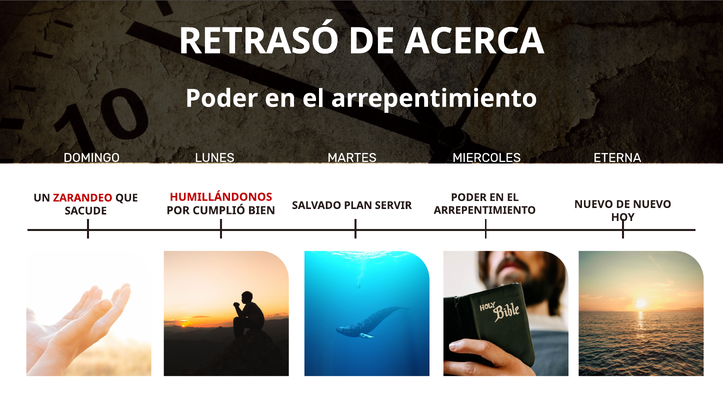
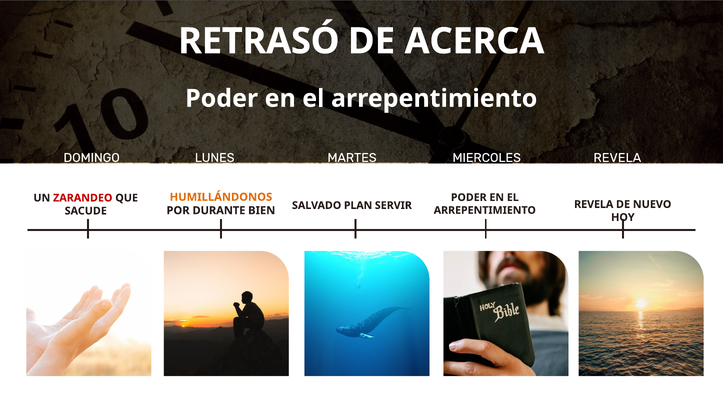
MIERCOLES ETERNA: ETERNA -> REVELA
HUMILLÁNDONOS colour: red -> orange
NUEVO at (594, 204): NUEVO -> REVELA
CUMPLIÓ: CUMPLIÓ -> DURANTE
